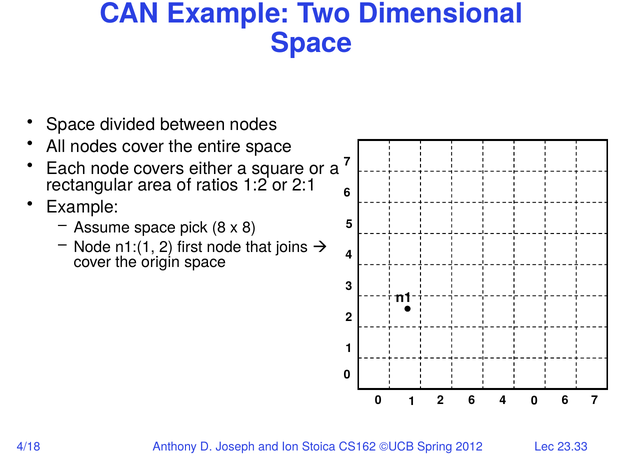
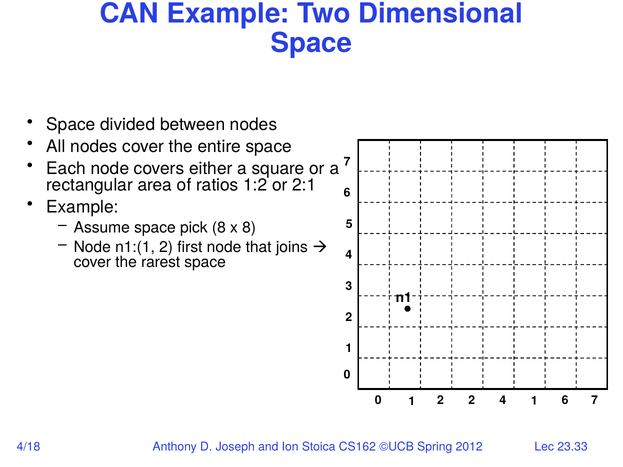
origin: origin -> rarest
2 6: 6 -> 2
4 0: 0 -> 1
